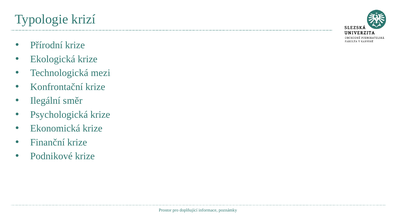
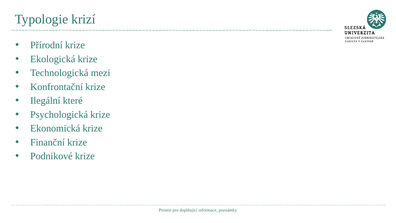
směr: směr -> které
